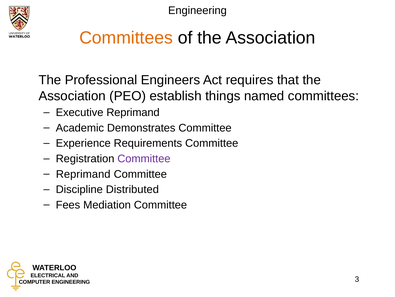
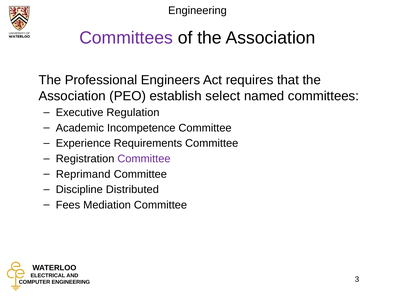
Committees at (126, 38) colour: orange -> purple
things: things -> select
Executive Reprimand: Reprimand -> Regulation
Demonstrates: Demonstrates -> Incompetence
